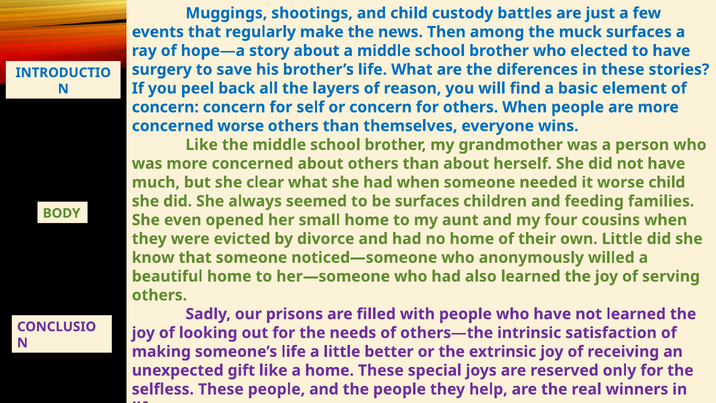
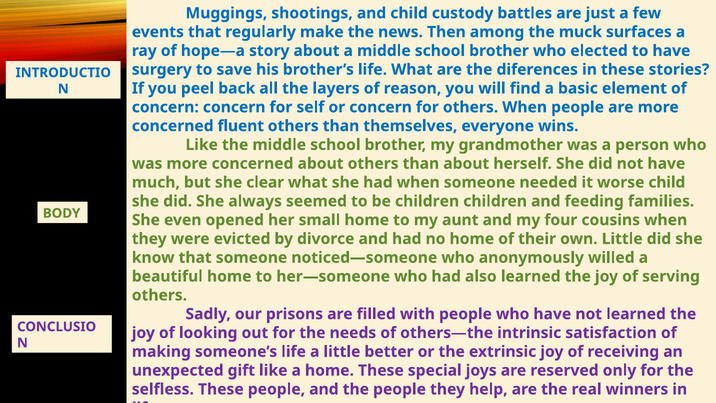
concerned worse: worse -> fluent
be surfaces: surfaces -> children
